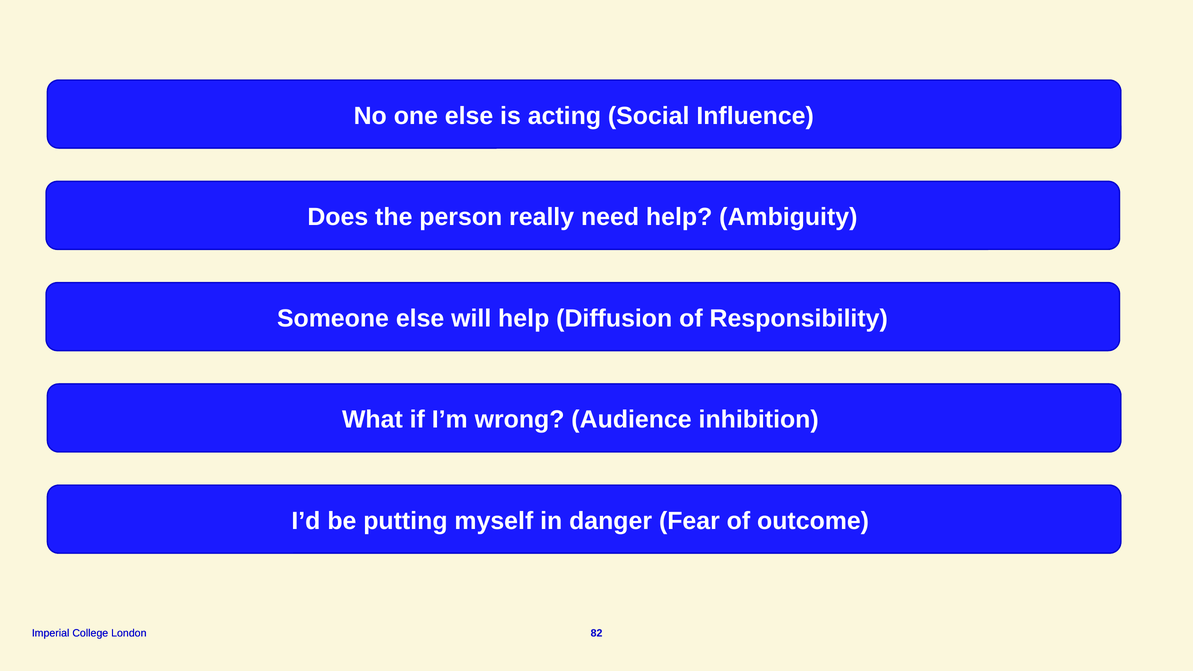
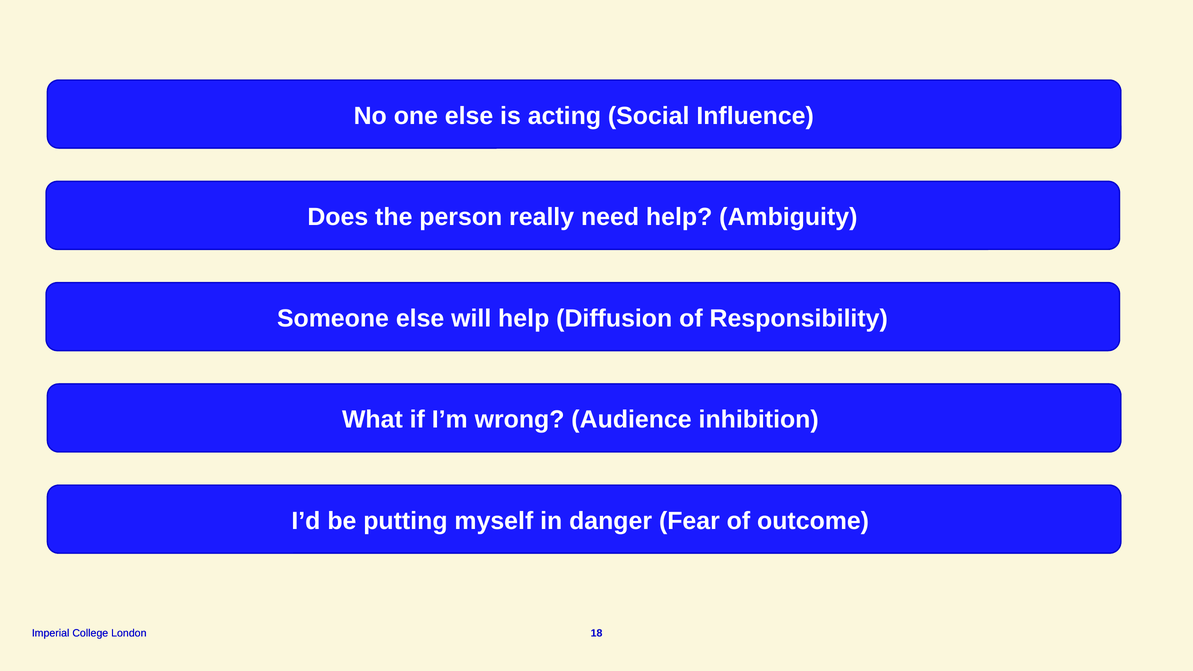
82: 82 -> 18
